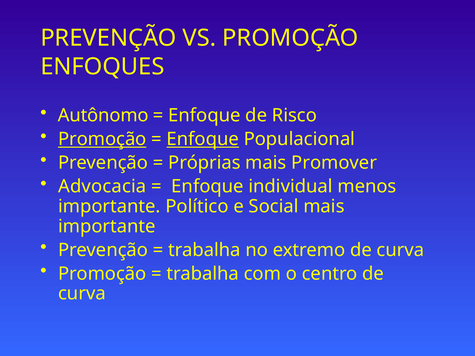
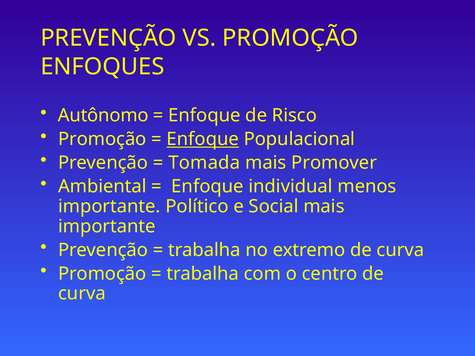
Promoção at (102, 139) underline: present -> none
Próprias: Próprias -> Tomada
Advocacia: Advocacia -> Ambiental
